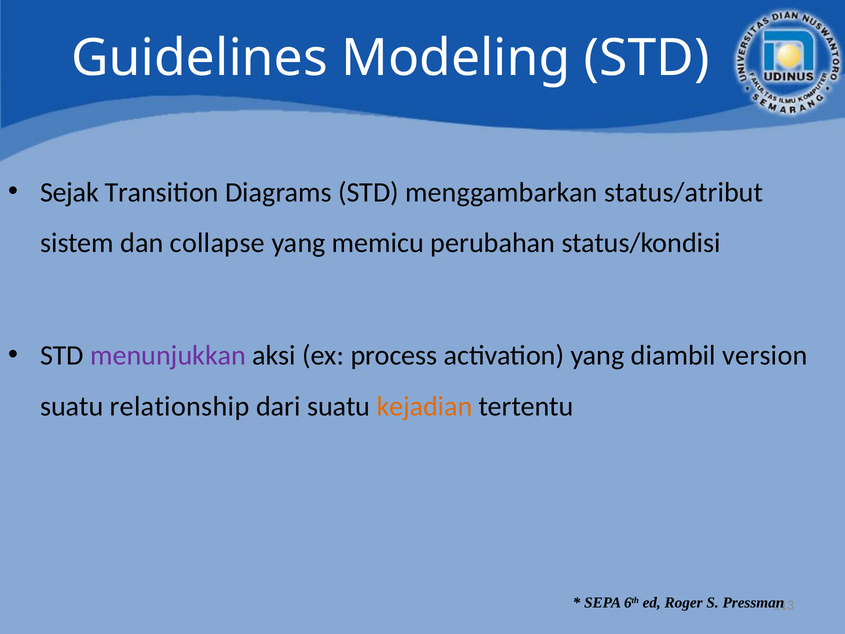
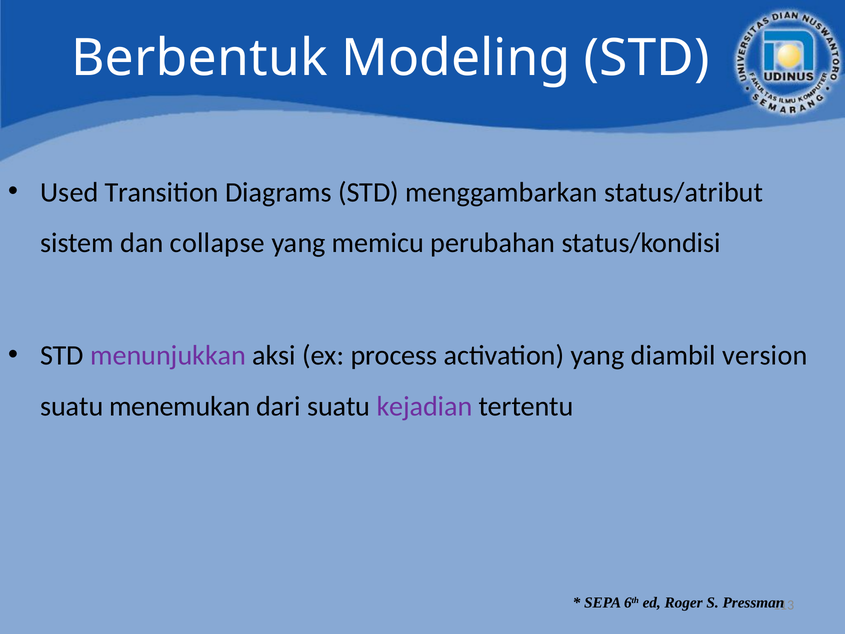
Guidelines: Guidelines -> Berbentuk
Sejak: Sejak -> Used
relationship: relationship -> menemukan
kejadian colour: orange -> purple
